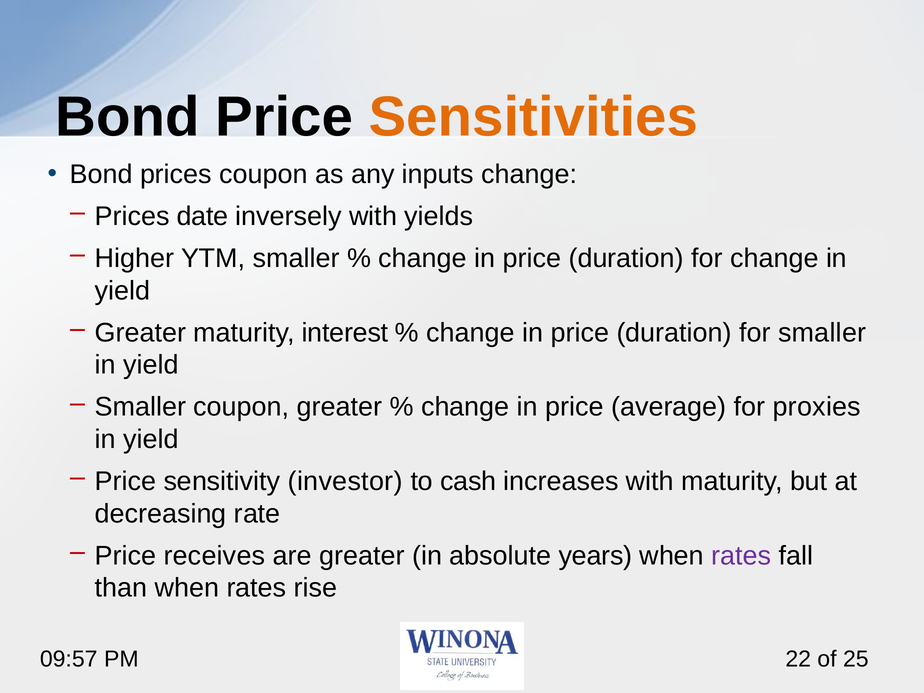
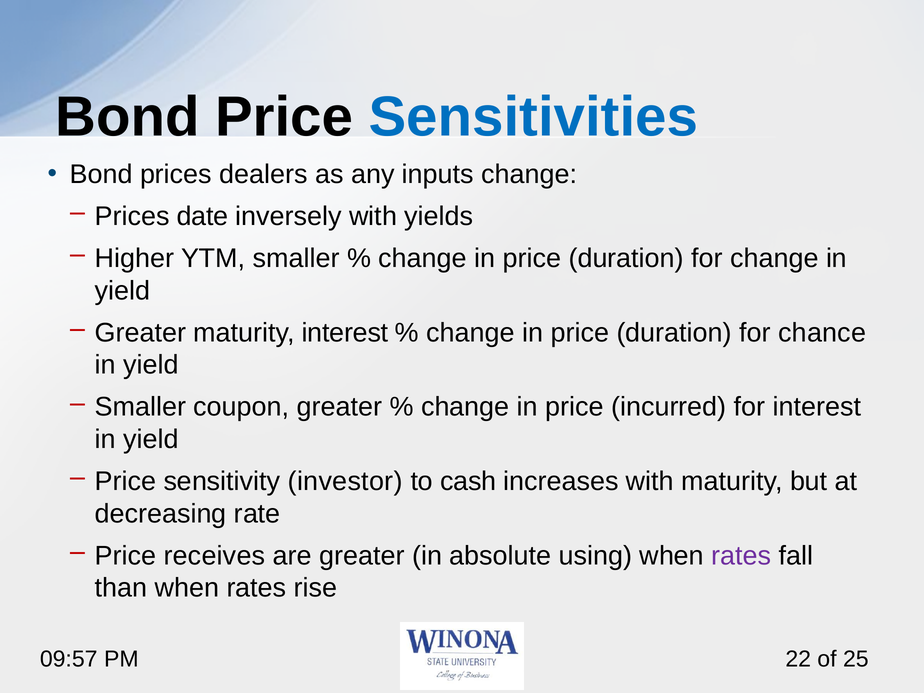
Sensitivities colour: orange -> blue
prices coupon: coupon -> dealers
for smaller: smaller -> chance
average: average -> incurred
for proxies: proxies -> interest
years: years -> using
